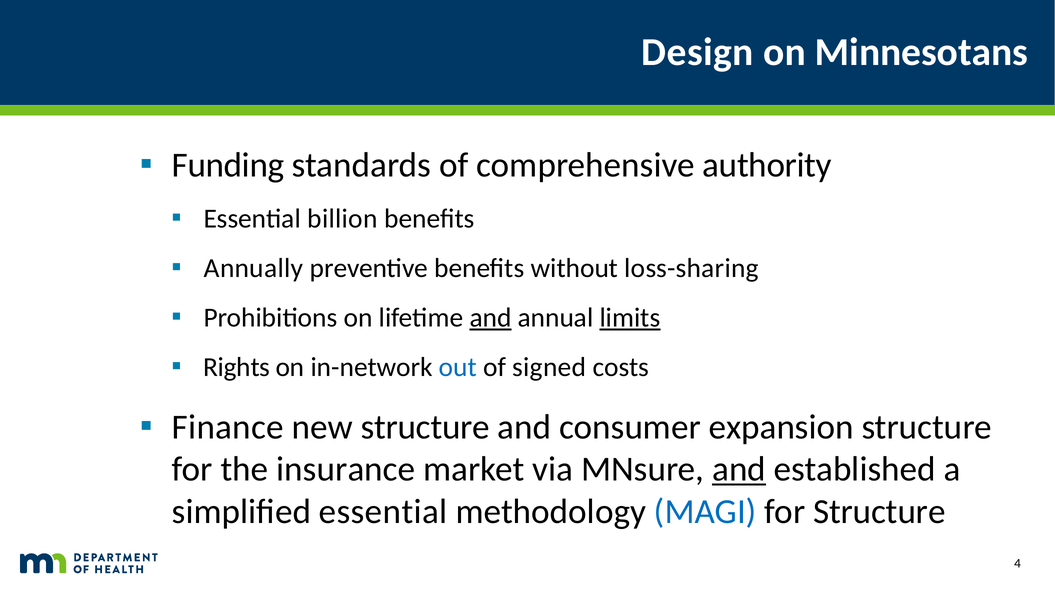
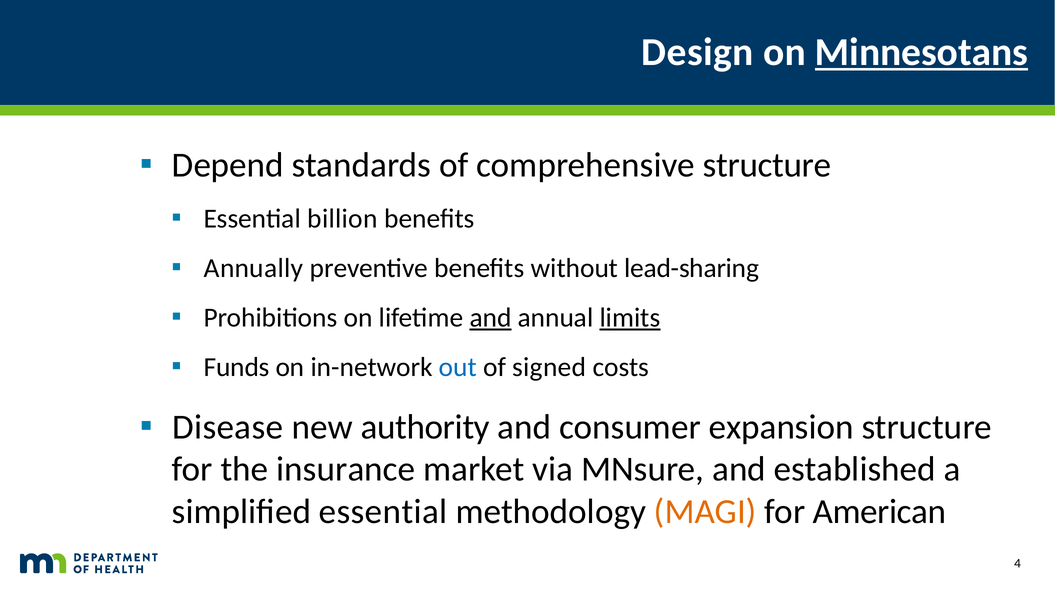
Minnesotans underline: none -> present
Funding: Funding -> Depend
comprehensive authority: authority -> structure
loss-sharing: loss-sharing -> lead-sharing
Rights: Rights -> Funds
Finance: Finance -> Disease
new structure: structure -> authority
and at (739, 470) underline: present -> none
MAGI colour: blue -> orange
for Structure: Structure -> American
